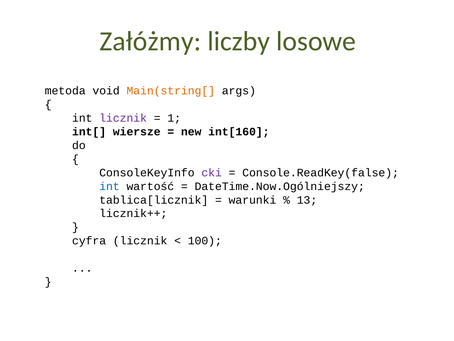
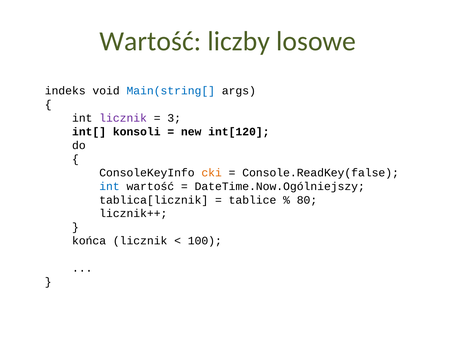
Załóżmy at (150, 41): Załóżmy -> Wartość
metoda: metoda -> indeks
Main(string[ colour: orange -> blue
1: 1 -> 3
wiersze: wiersze -> konsoli
int[160: int[160 -> int[120
cki colour: purple -> orange
warunki: warunki -> tablice
13: 13 -> 80
cyfra: cyfra -> końca
